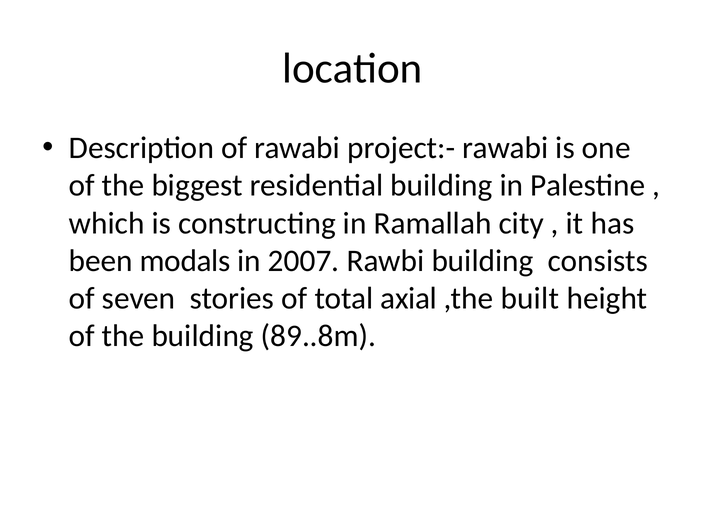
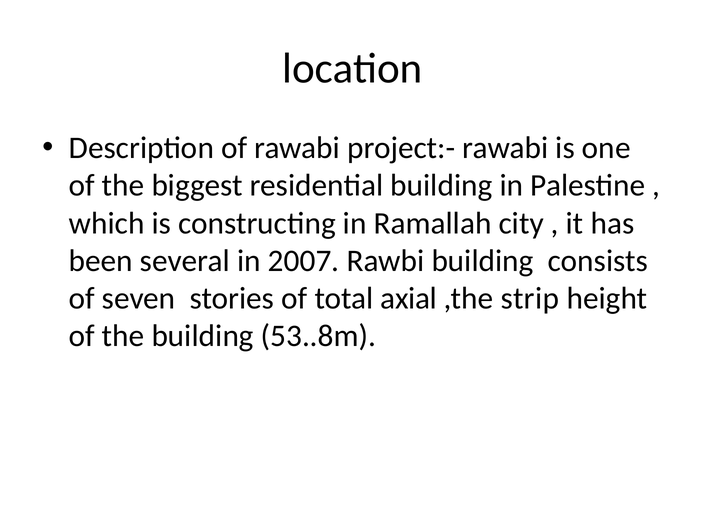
modals: modals -> several
built: built -> strip
89..8m: 89..8m -> 53..8m
